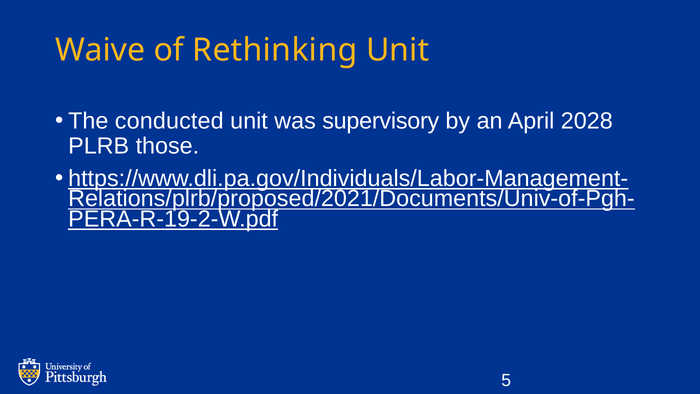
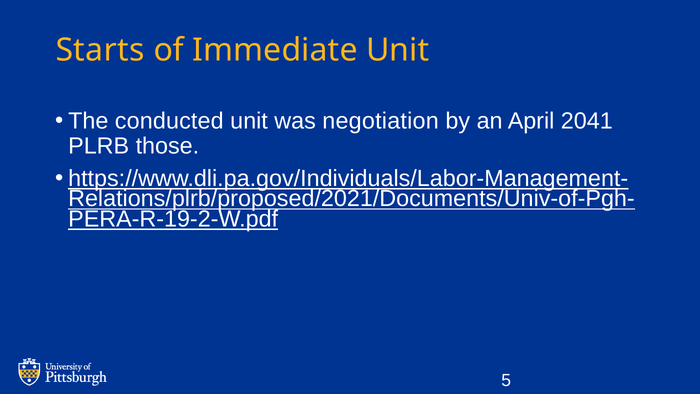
Waive: Waive -> Starts
Rethinking: Rethinking -> Immediate
supervisory: supervisory -> negotiation
2028: 2028 -> 2041
